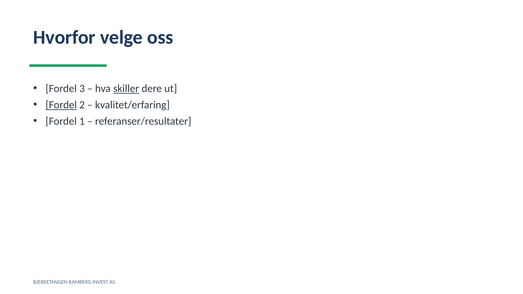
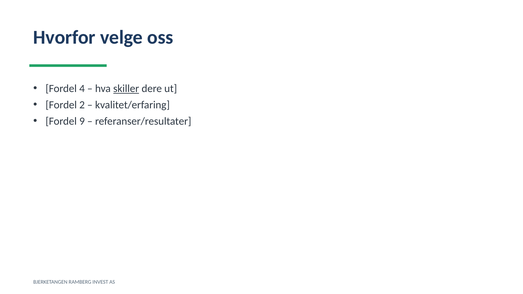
3: 3 -> 4
Fordel at (61, 105) underline: present -> none
1: 1 -> 9
